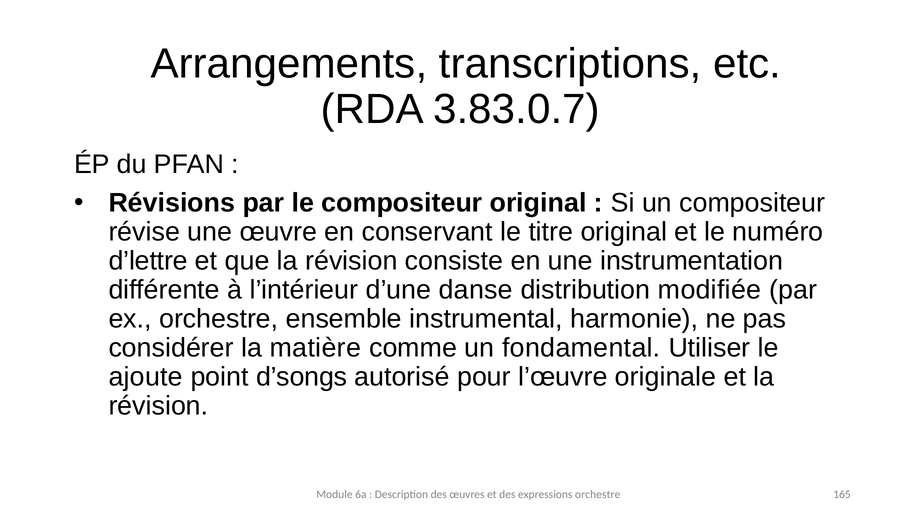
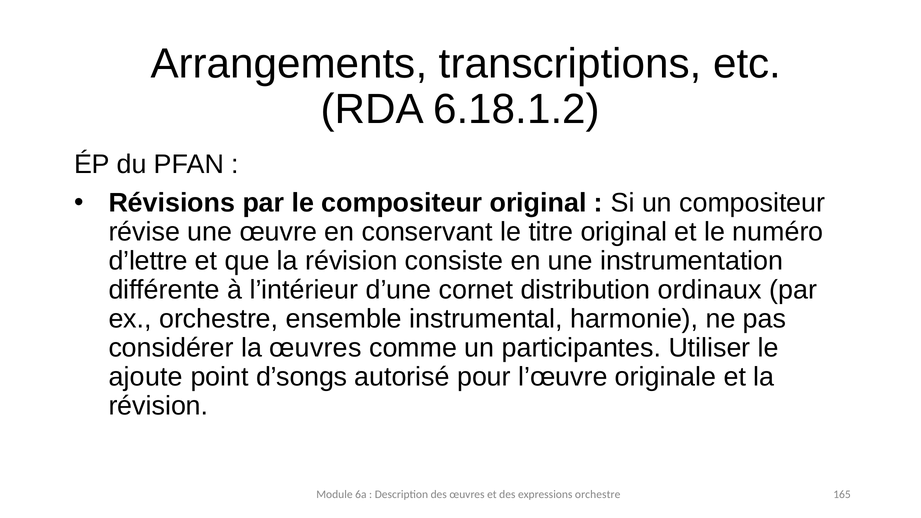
3.83.0.7: 3.83.0.7 -> 6.18.1.2
danse: danse -> cornet
modifiée: modifiée -> ordinaux
la matière: matière -> œuvres
fondamental: fondamental -> participantes
